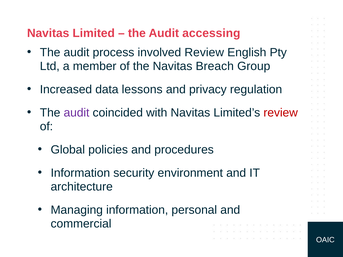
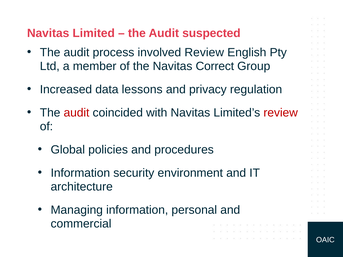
accessing: accessing -> suspected
Breach: Breach -> Correct
audit at (77, 113) colour: purple -> red
